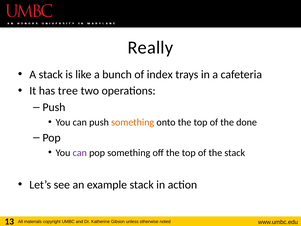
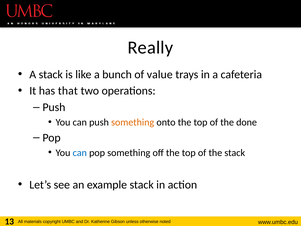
index: index -> value
tree: tree -> that
can at (80, 153) colour: purple -> blue
